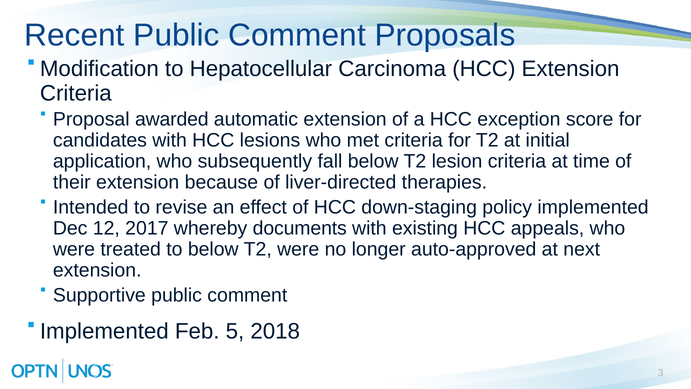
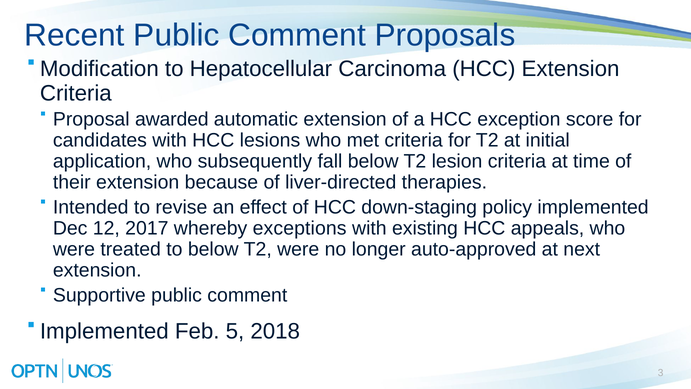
documents: documents -> exceptions
